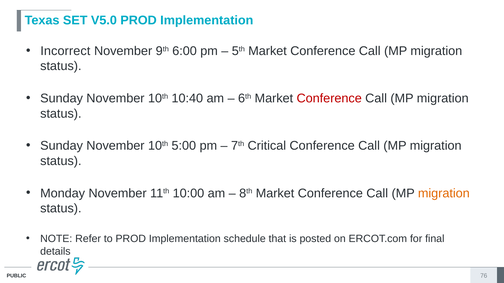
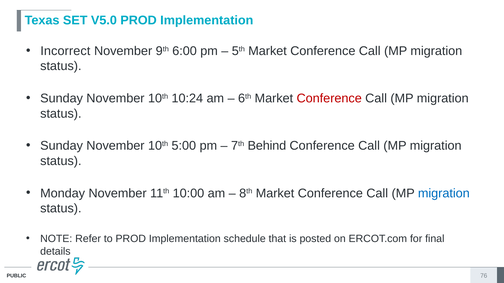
10:40: 10:40 -> 10:24
Critical: Critical -> Behind
migration at (444, 194) colour: orange -> blue
